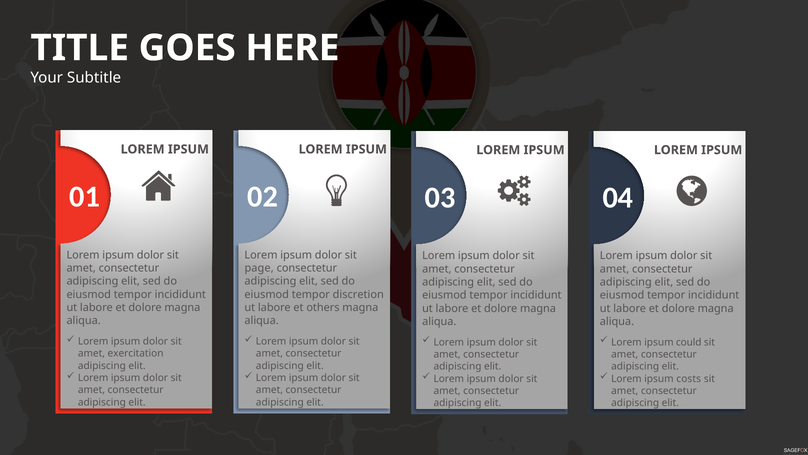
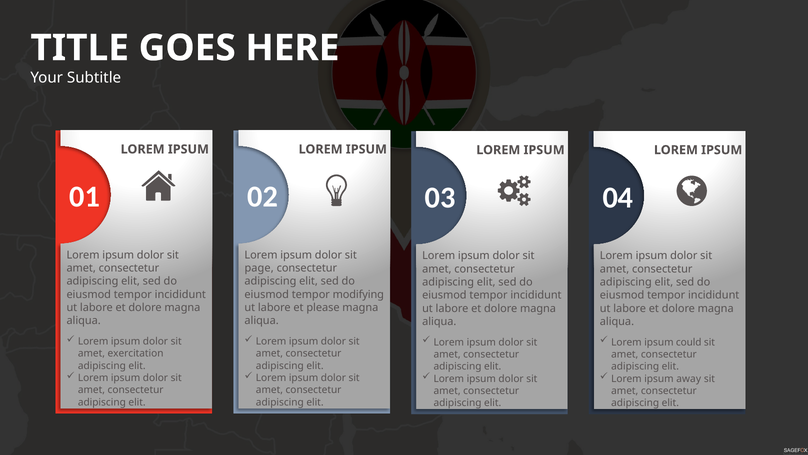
discretion: discretion -> modifying
others: others -> please
costs: costs -> away
